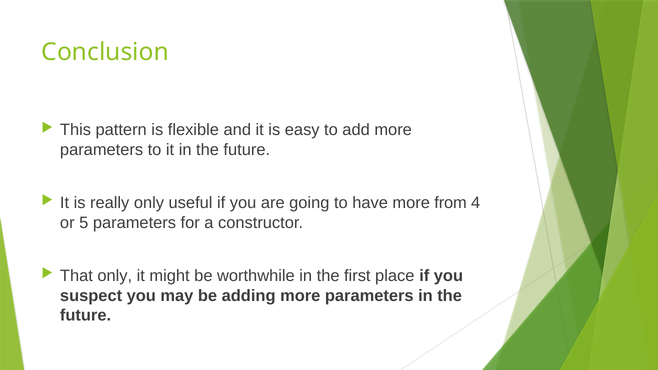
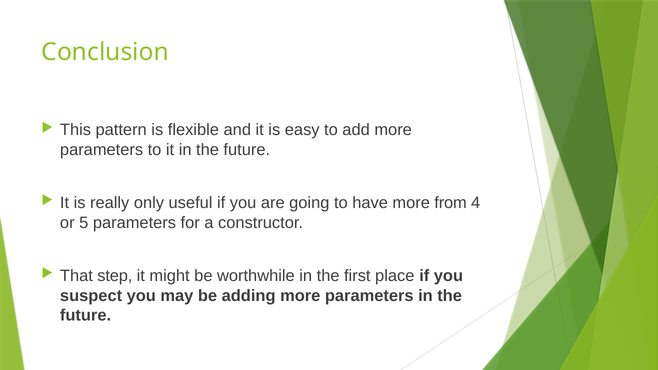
That only: only -> step
